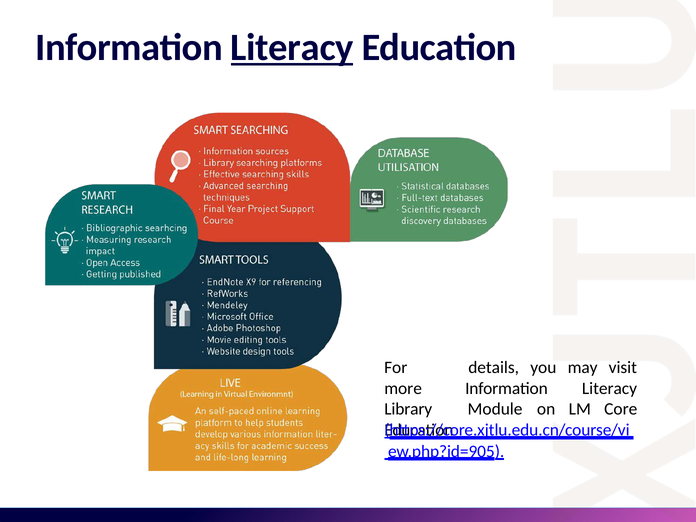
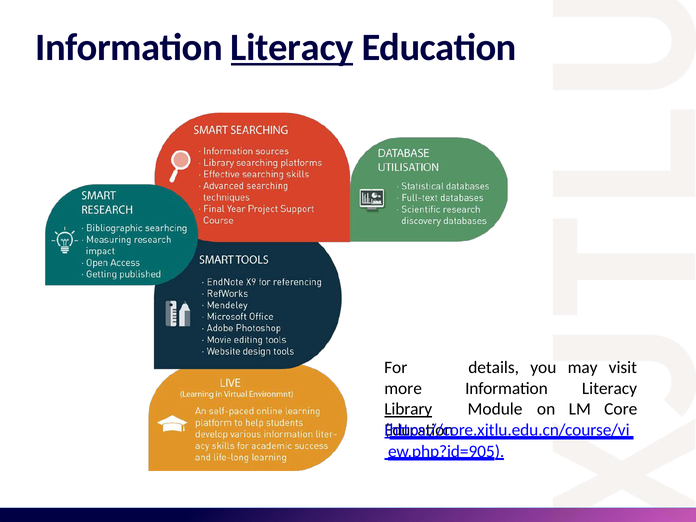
Library underline: none -> present
